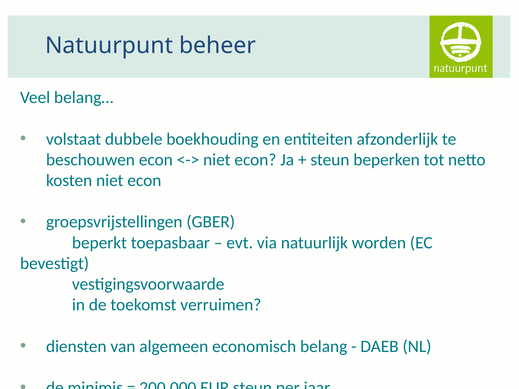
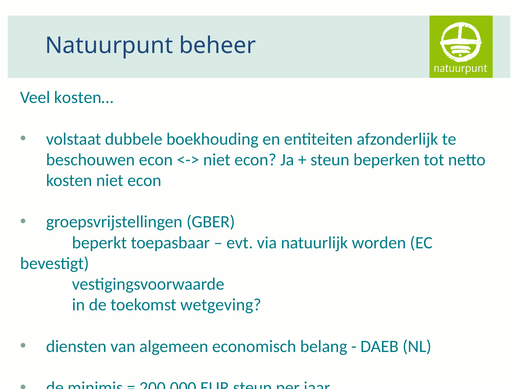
belang…: belang… -> kosten…
verruimen: verruimen -> wetgeving
